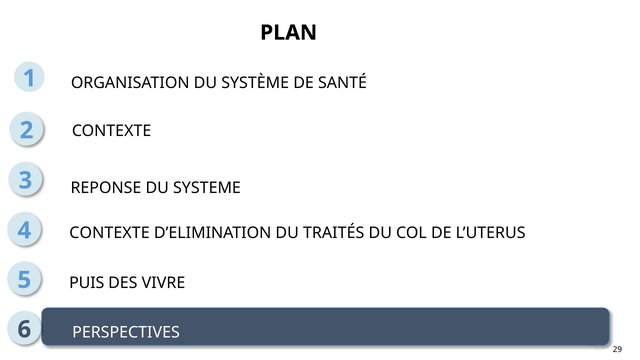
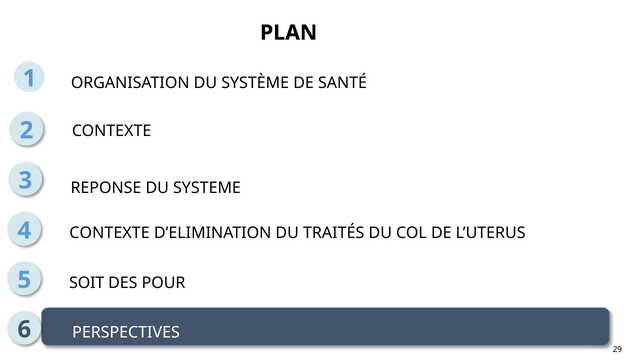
PUIS: PUIS -> SOIT
VIVRE: VIVRE -> POUR
